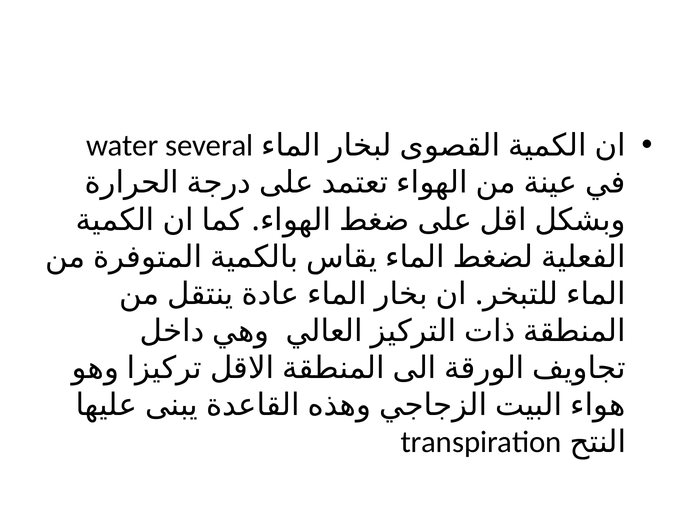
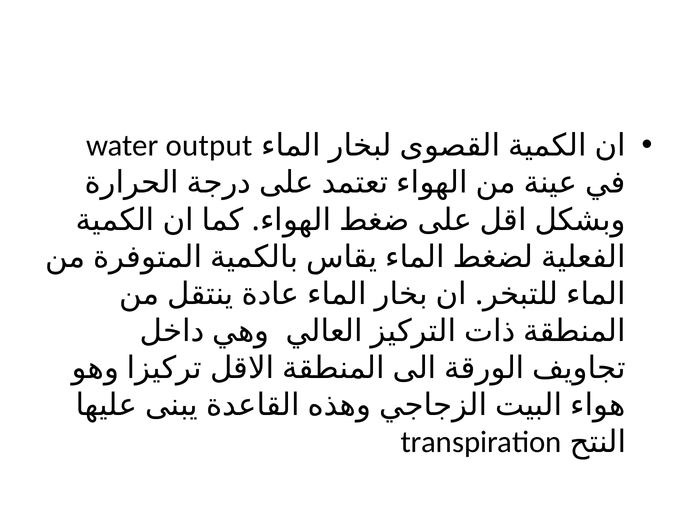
several: several -> output
